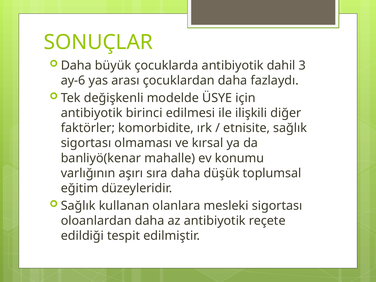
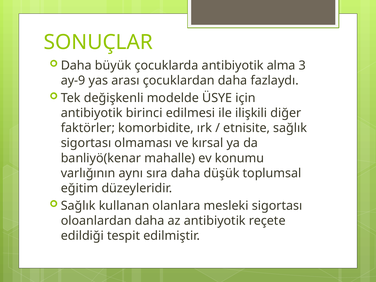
dahil: dahil -> alma
ay-6: ay-6 -> ay-9
aşırı: aşırı -> aynı
